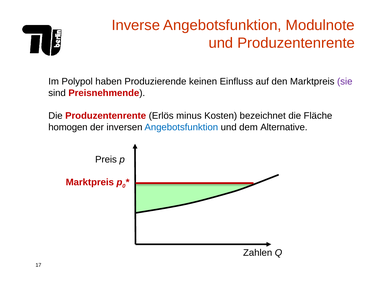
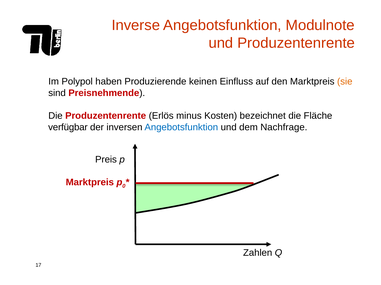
sie colour: purple -> orange
homogen: homogen -> verfügbar
Alternative: Alternative -> Nachfrage
